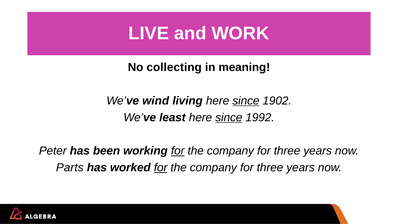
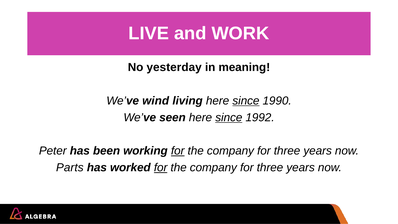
collecting: collecting -> yesterday
1902: 1902 -> 1990
least: least -> seen
